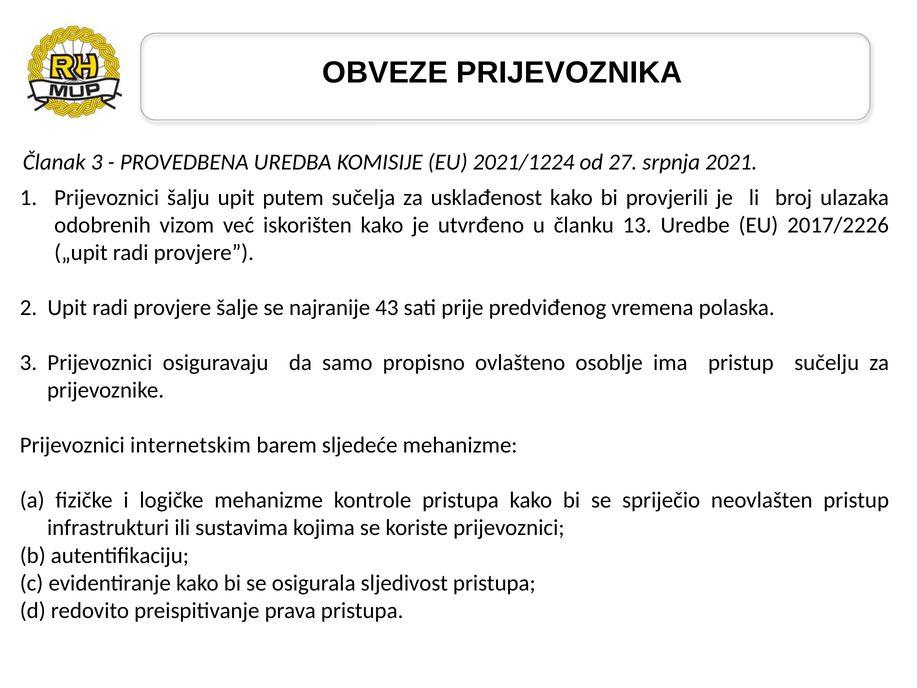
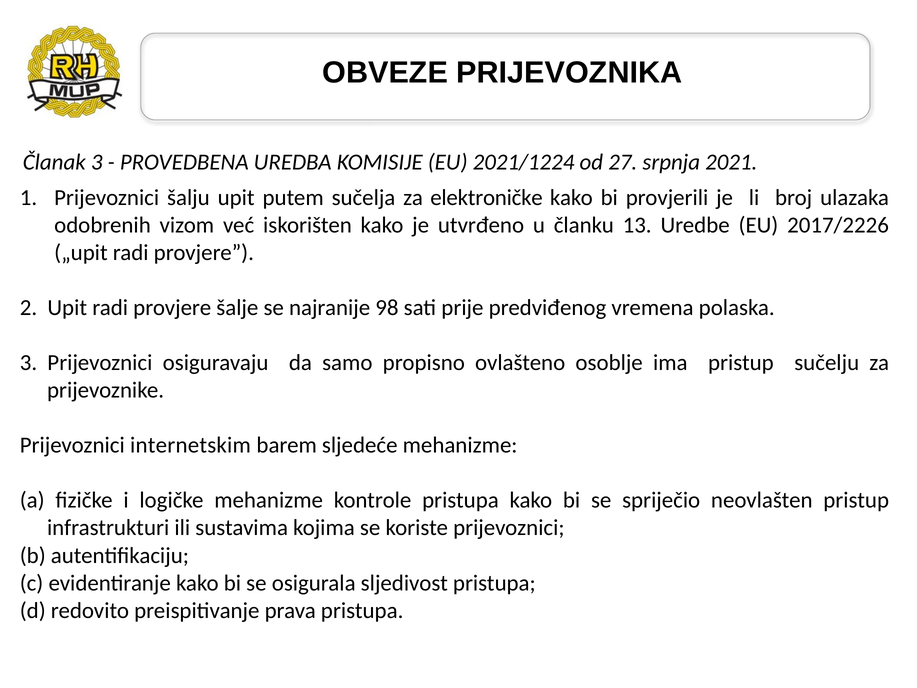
usklađenost: usklađenost -> elektroničke
43: 43 -> 98
